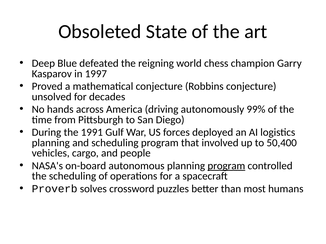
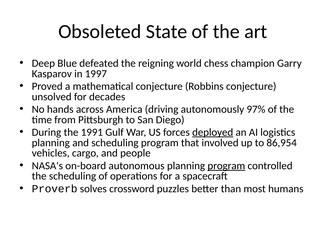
99%: 99% -> 97%
deployed underline: none -> present
50,400: 50,400 -> 86,954
